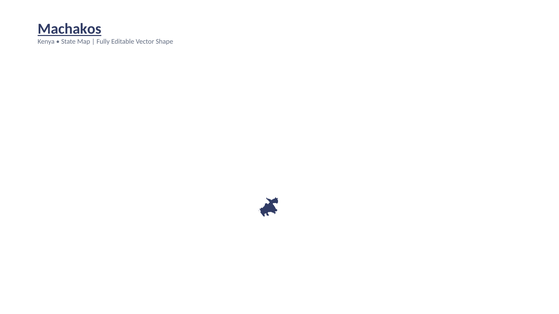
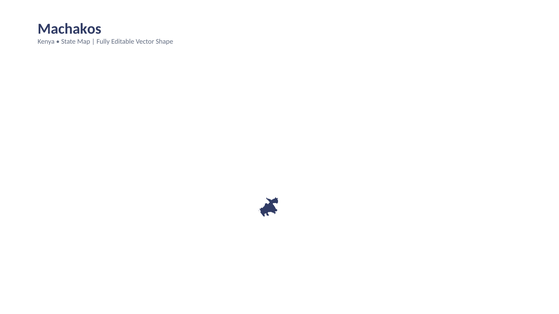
Machakos underline: present -> none
